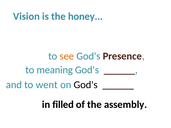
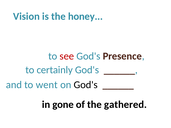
see colour: orange -> red
meaning: meaning -> certainly
filled: filled -> gone
assembly: assembly -> gathered
